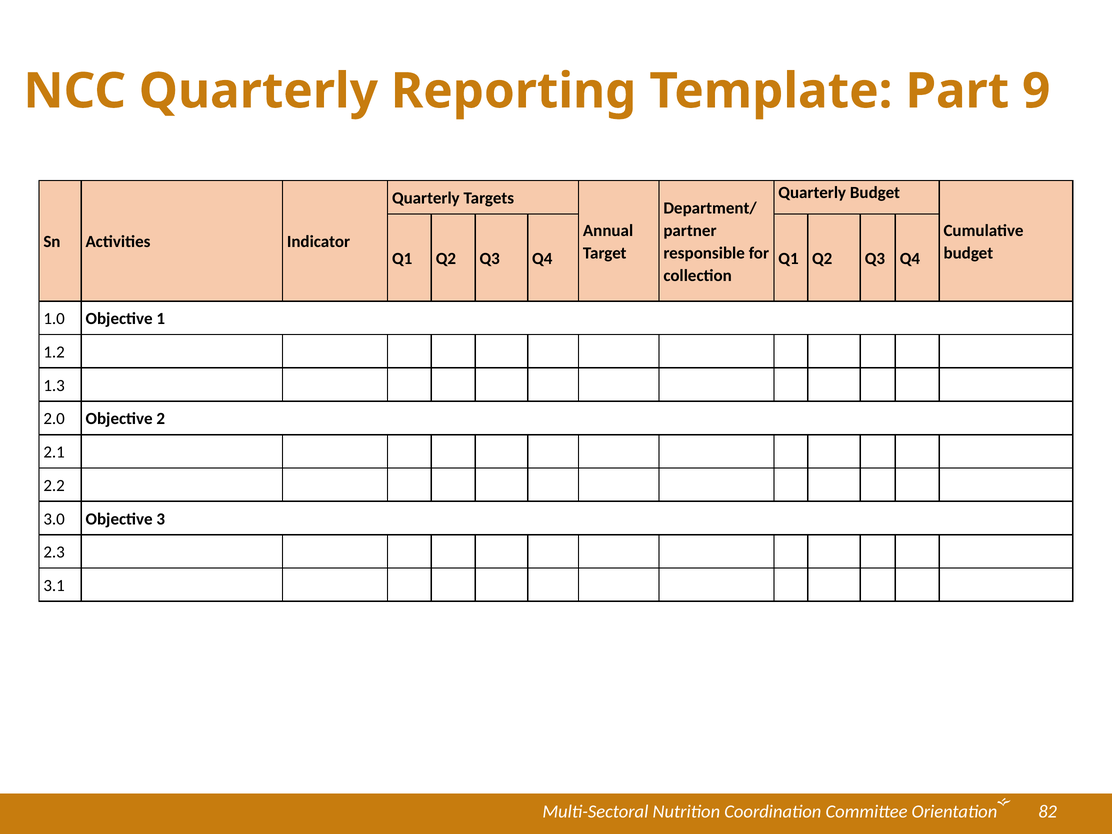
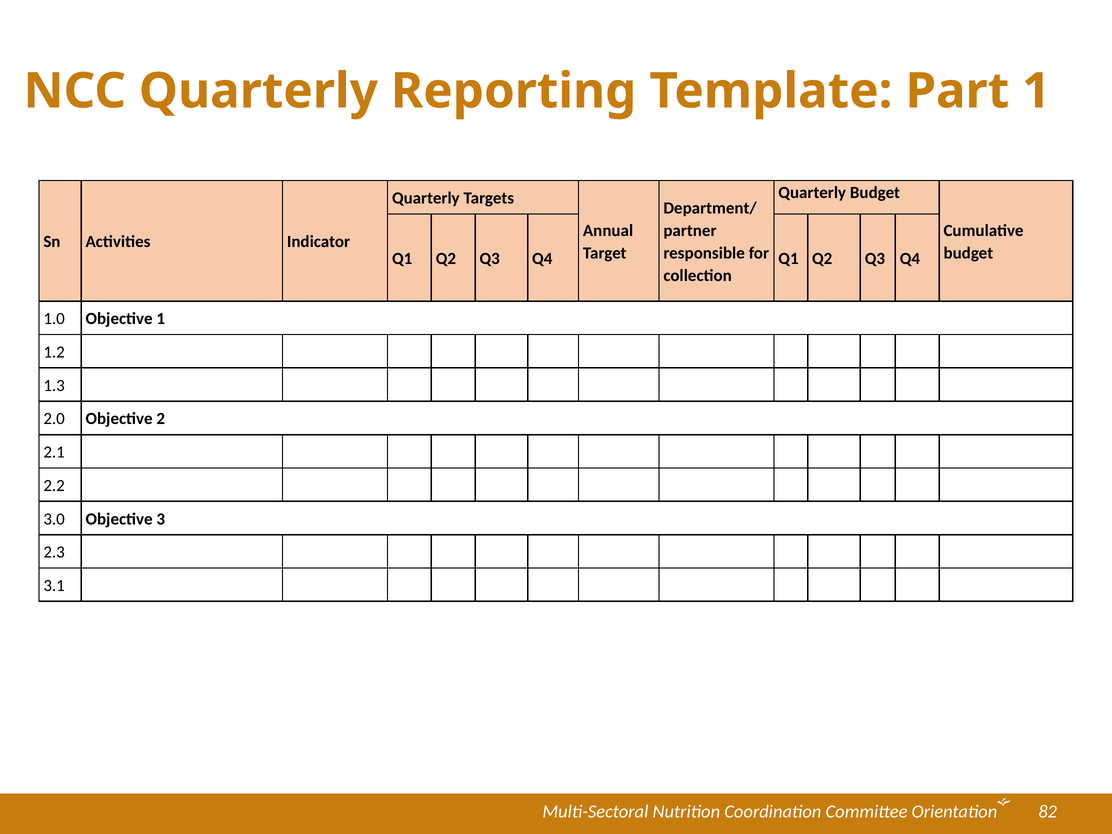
Part 9: 9 -> 1
